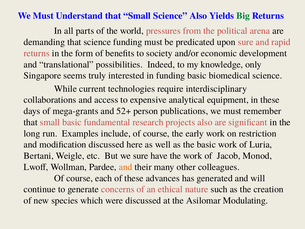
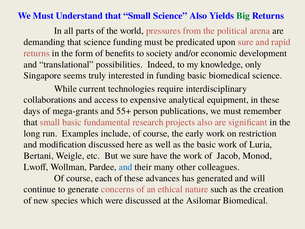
52+: 52+ -> 55+
and at (126, 167) colour: orange -> blue
Asilomar Modulating: Modulating -> Biomedical
